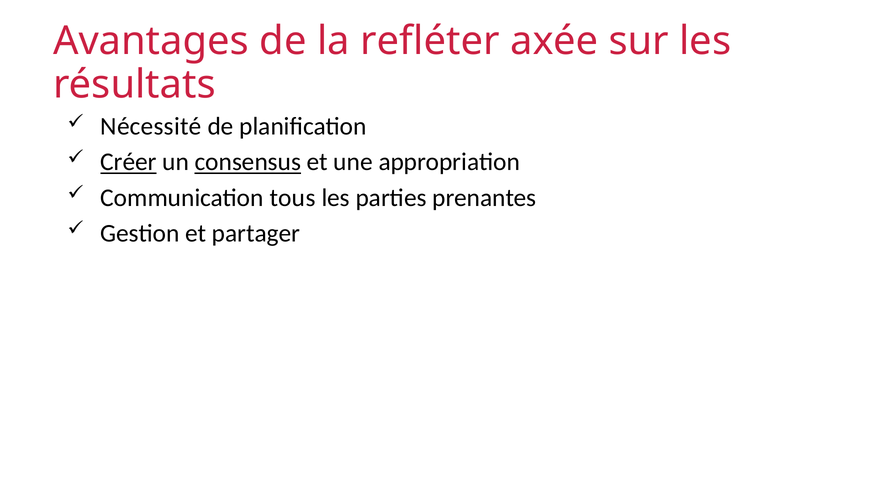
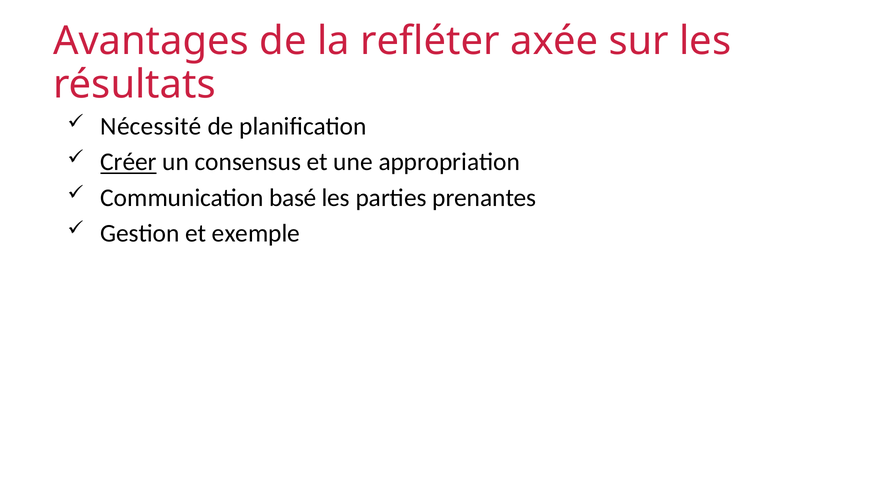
consensus underline: present -> none
tous: tous -> basé
partager: partager -> exemple
